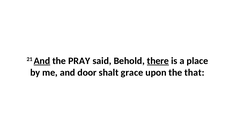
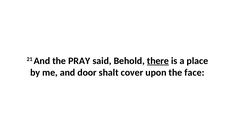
And at (42, 61) underline: present -> none
grace: grace -> cover
that: that -> face
